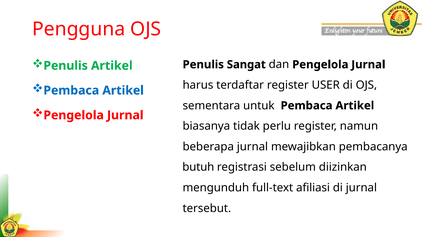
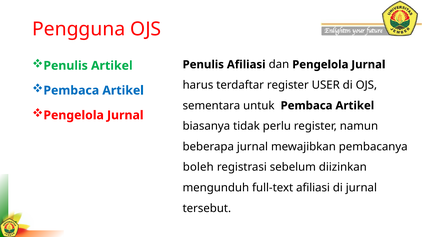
Penulis Sangat: Sangat -> Afiliasi
butuh: butuh -> boleh
